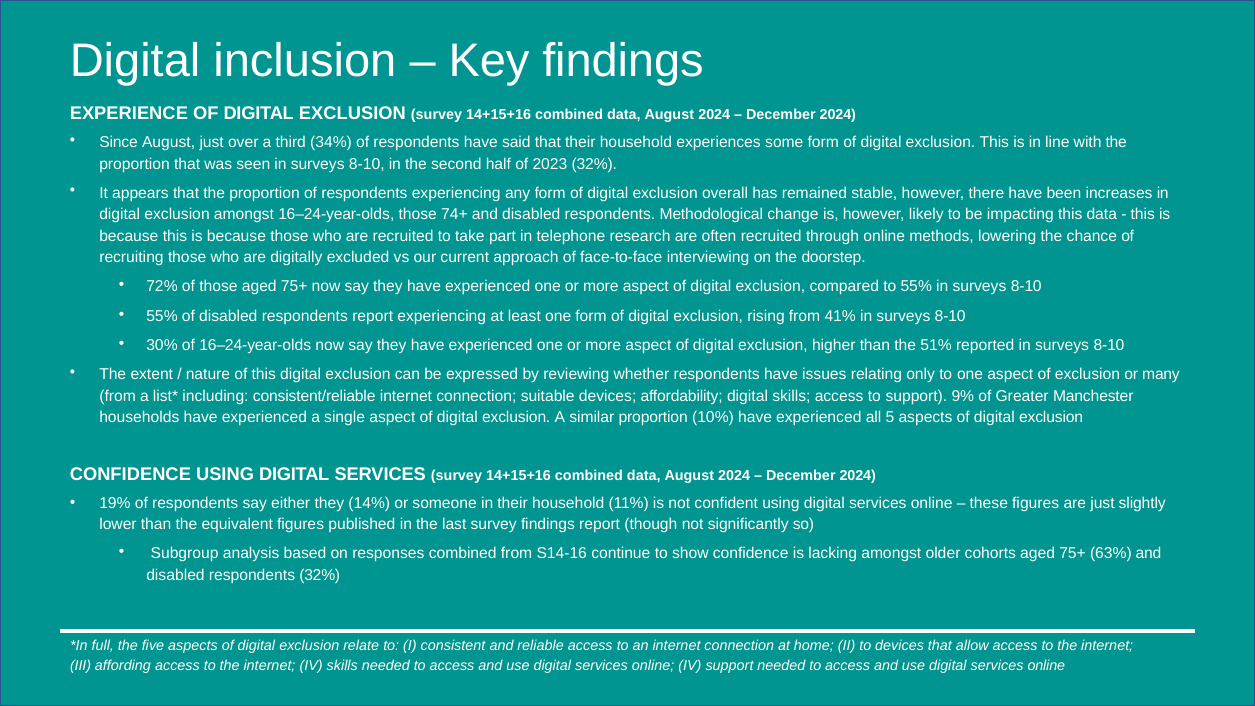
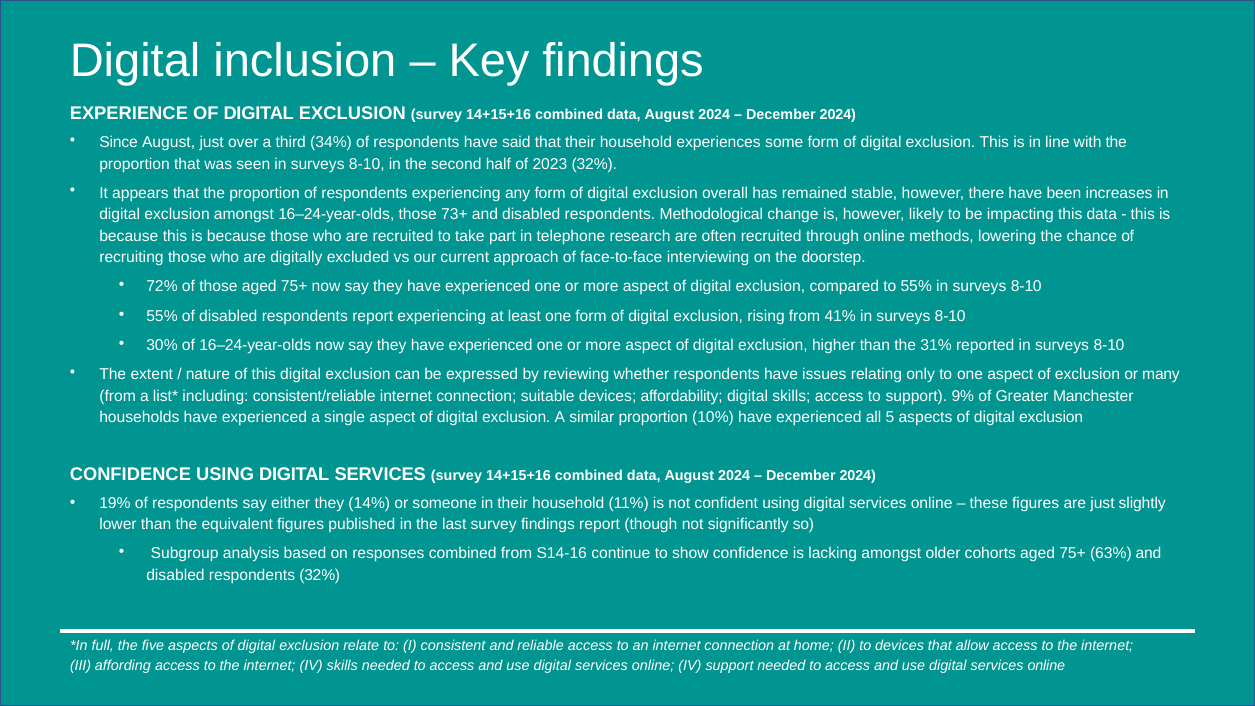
74+: 74+ -> 73+
51%: 51% -> 31%
